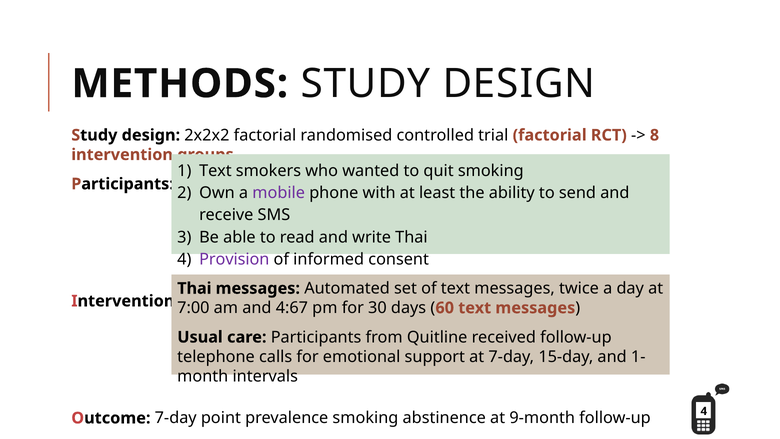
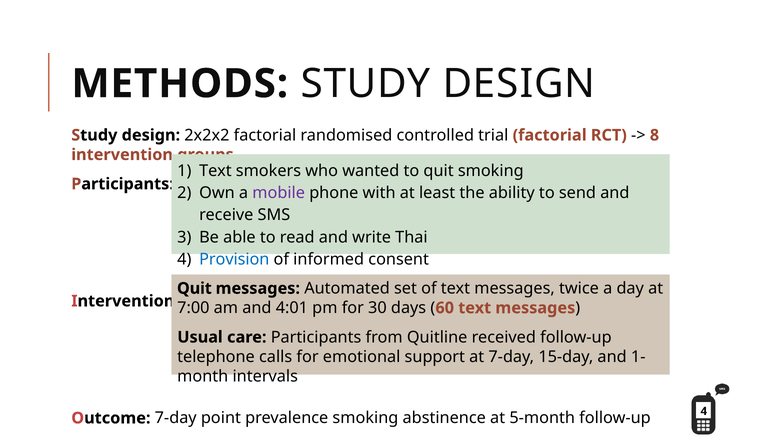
Provision colour: purple -> blue
Thai at (194, 288): Thai -> Quit
4:67: 4:67 -> 4:01
9-month: 9-month -> 5-month
